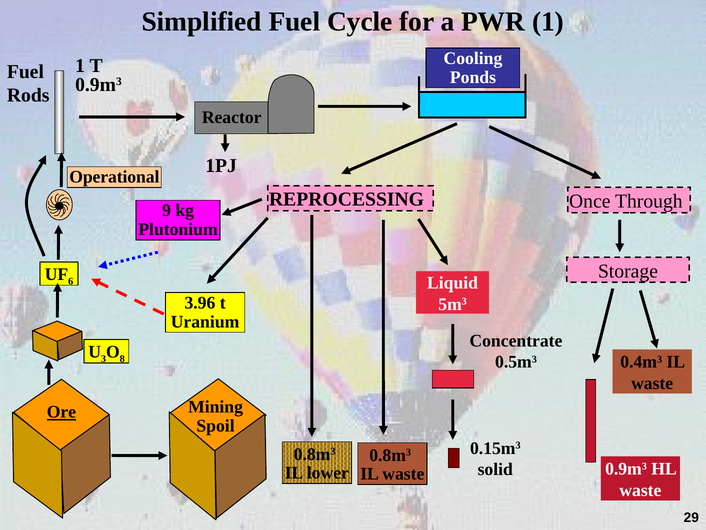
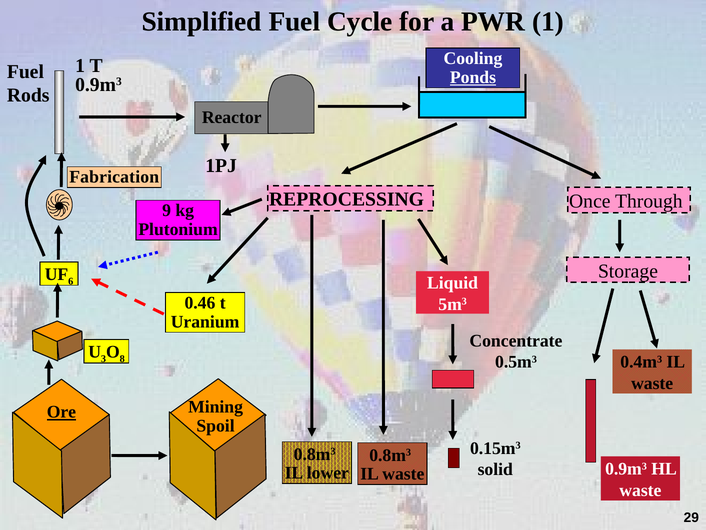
Ponds underline: none -> present
Operational: Operational -> Fabrication
3.96: 3.96 -> 0.46
